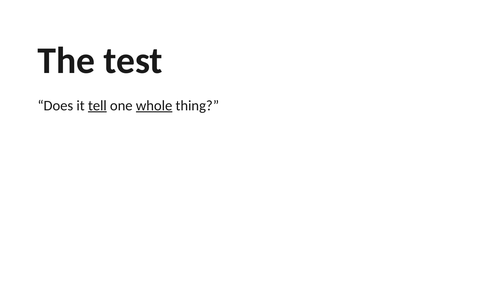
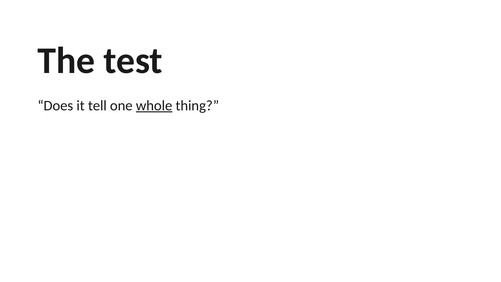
tell underline: present -> none
